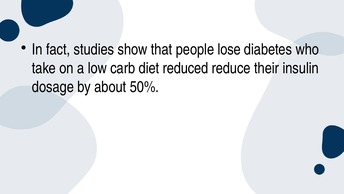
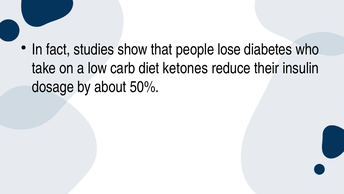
reduced: reduced -> ketones
